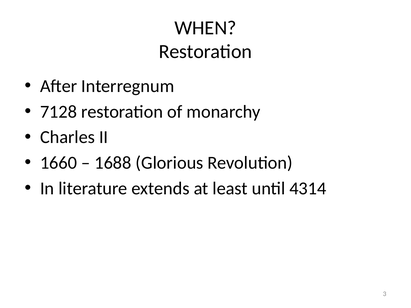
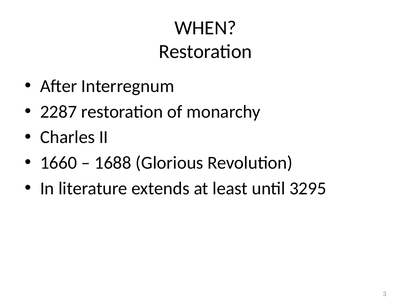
7128: 7128 -> 2287
4314: 4314 -> 3295
